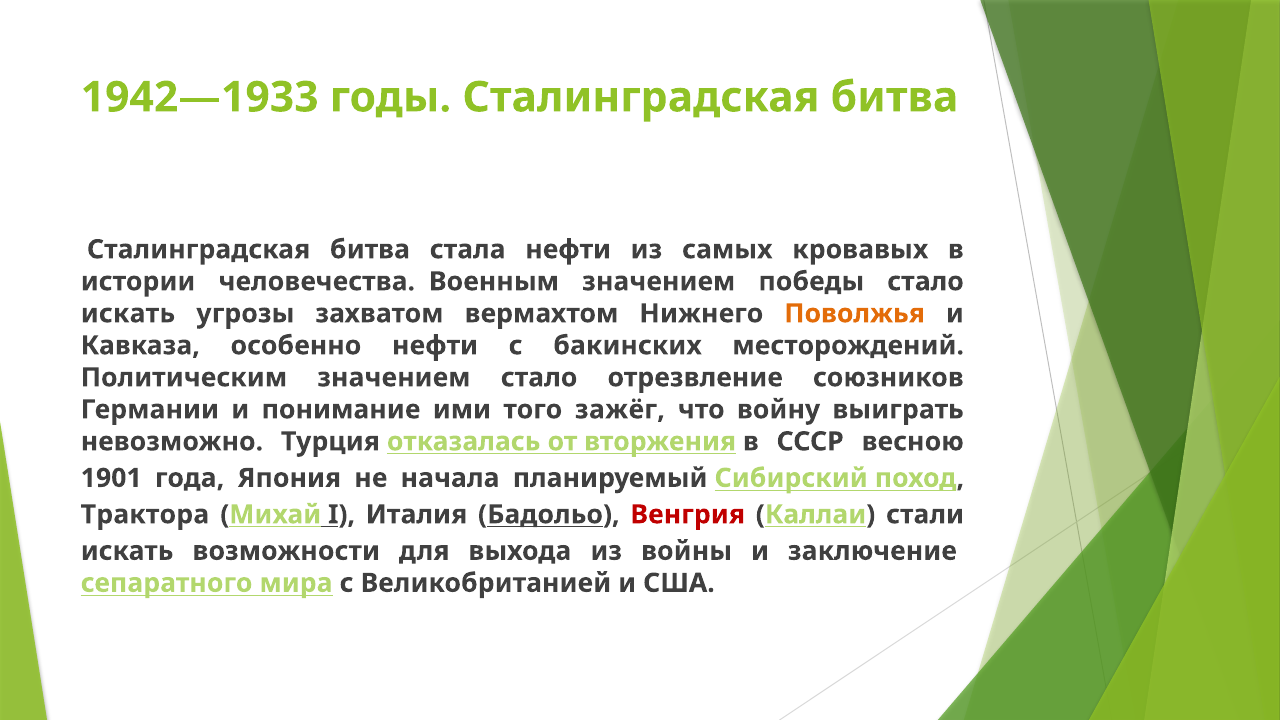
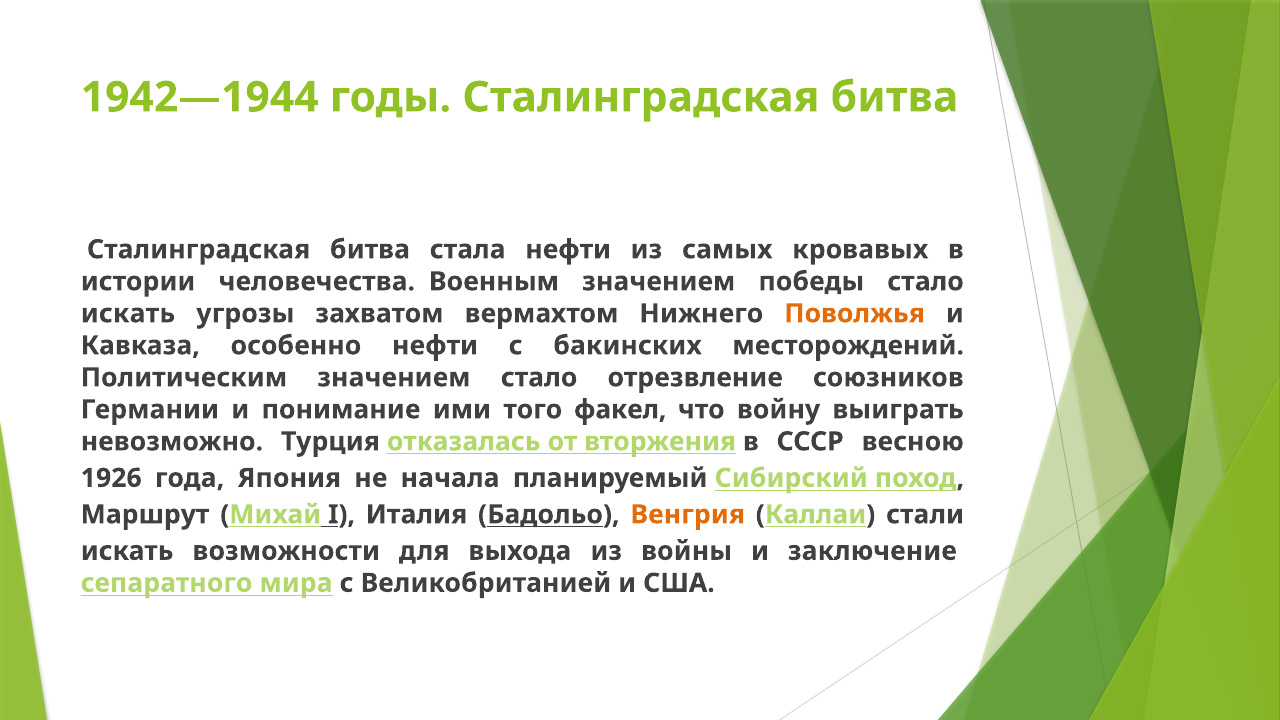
1942—1933: 1942—1933 -> 1942—1944
зажёг: зажёг -> факел
1901: 1901 -> 1926
Трактора: Трактора -> Маршрут
Венгрия colour: red -> orange
